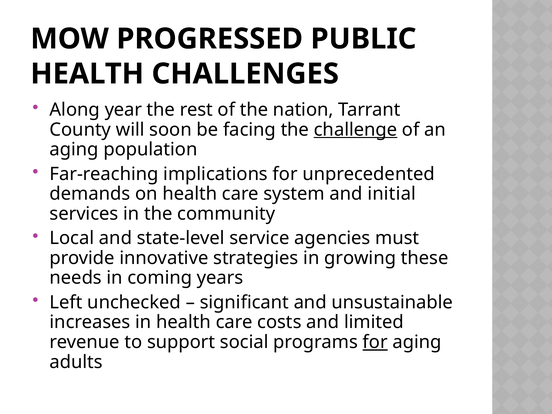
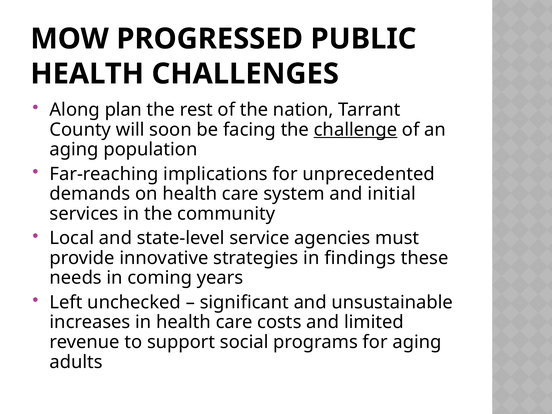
year: year -> plan
growing: growing -> findings
for at (375, 342) underline: present -> none
